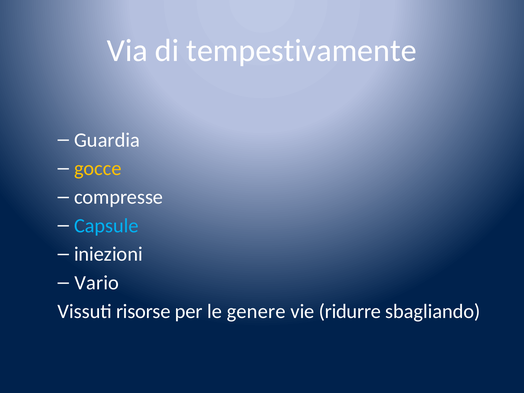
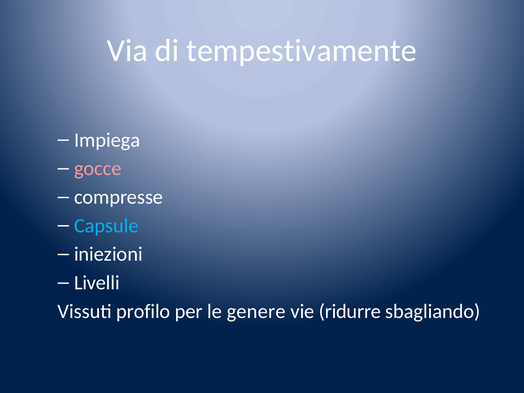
Guardia: Guardia -> Impiega
gocce colour: yellow -> pink
Vario: Vario -> Livelli
risorse: risorse -> profilo
